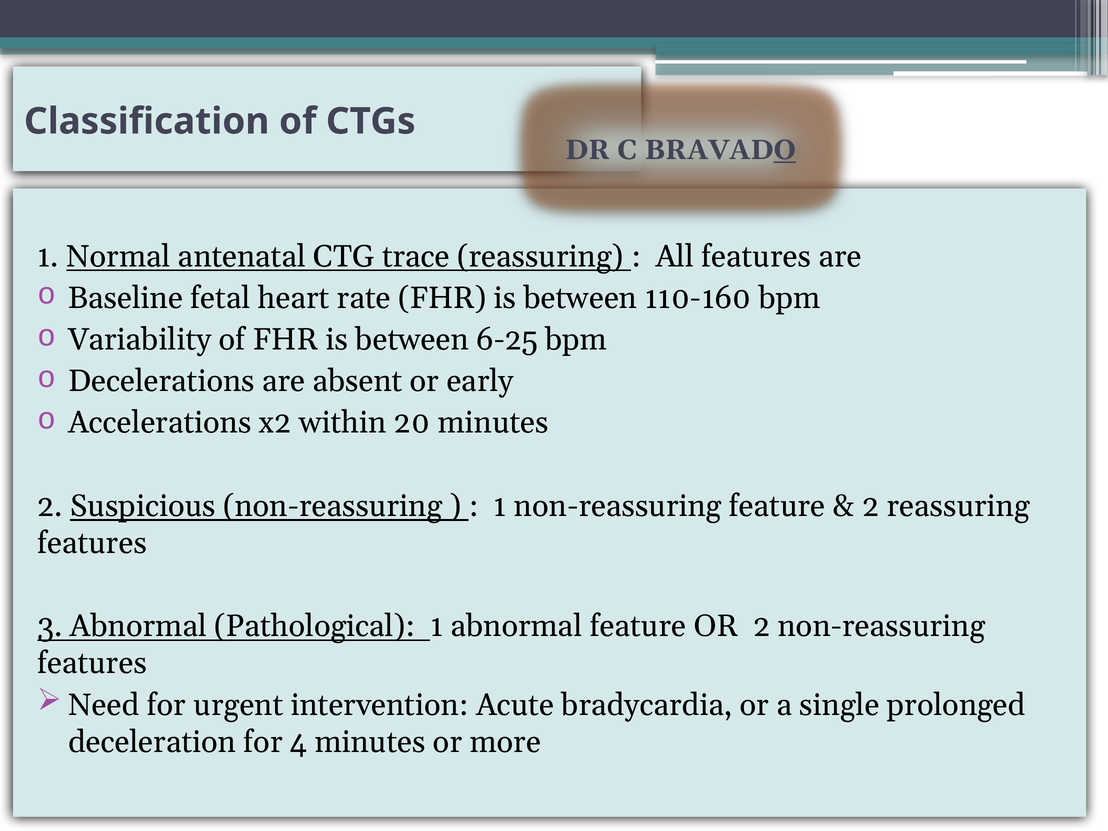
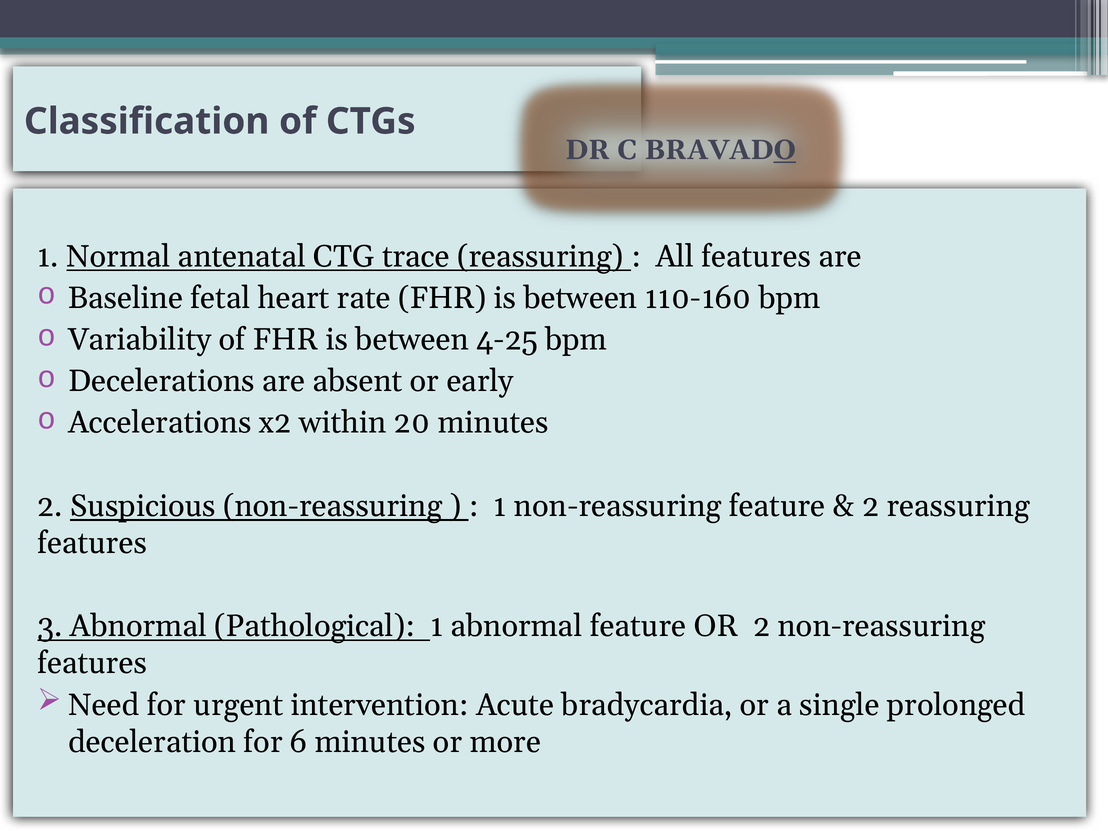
6-25: 6-25 -> 4-25
4: 4 -> 6
